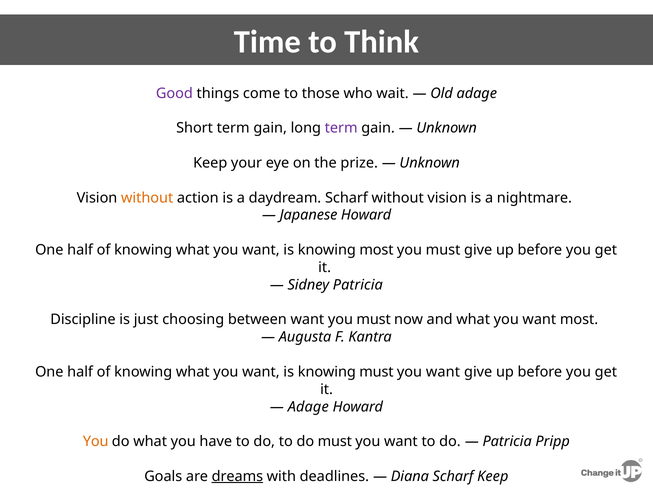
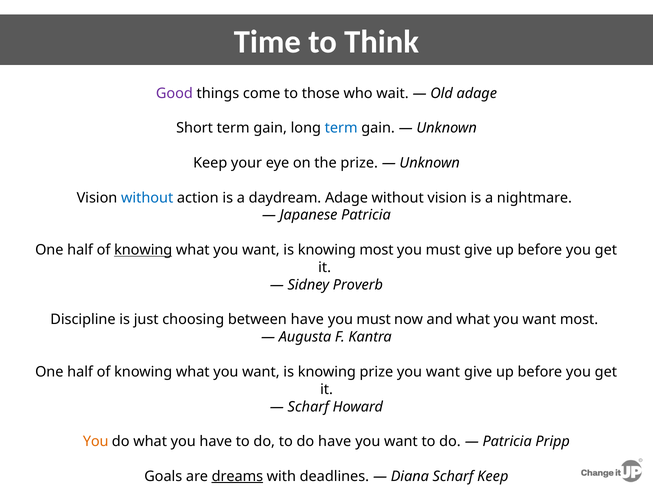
term at (341, 128) colour: purple -> blue
without at (147, 198) colour: orange -> blue
daydream Scharf: Scharf -> Adage
Japanese Howard: Howard -> Patricia
knowing at (143, 250) underline: none -> present
Sidney Patricia: Patricia -> Proverb
between want: want -> have
knowing must: must -> prize
Adage at (308, 407): Adage -> Scharf
do must: must -> have
